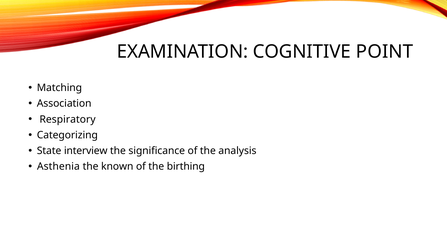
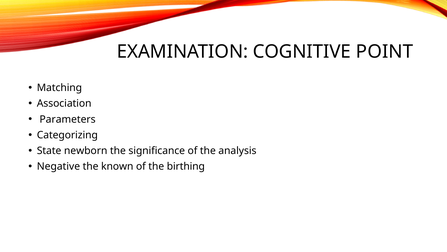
Respiratory: Respiratory -> Parameters
interview: interview -> newborn
Asthenia: Asthenia -> Negative
